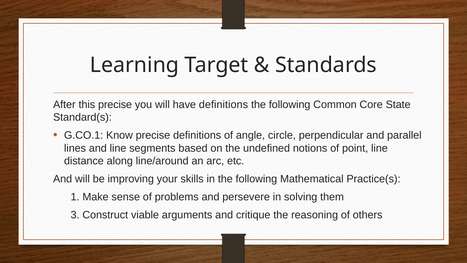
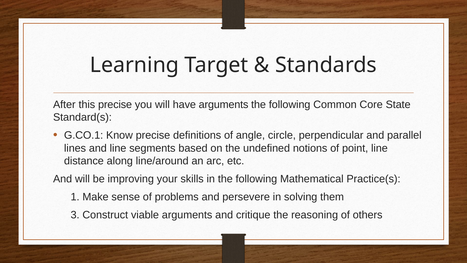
have definitions: definitions -> arguments
